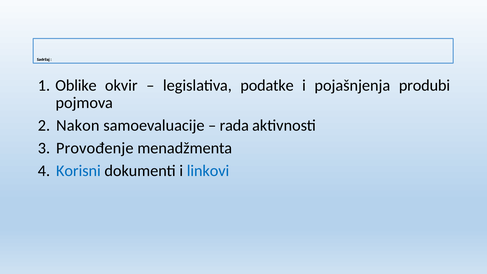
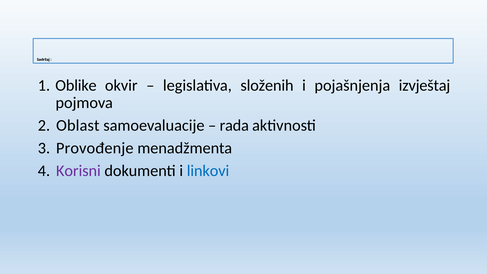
podatke: podatke -> složenih
produbi: produbi -> izvještaj
Nakon: Nakon -> Oblast
Korisni colour: blue -> purple
